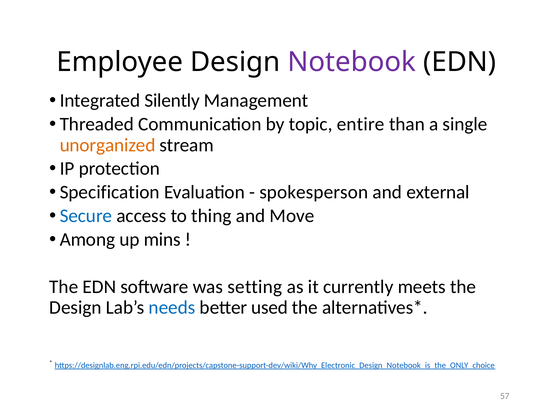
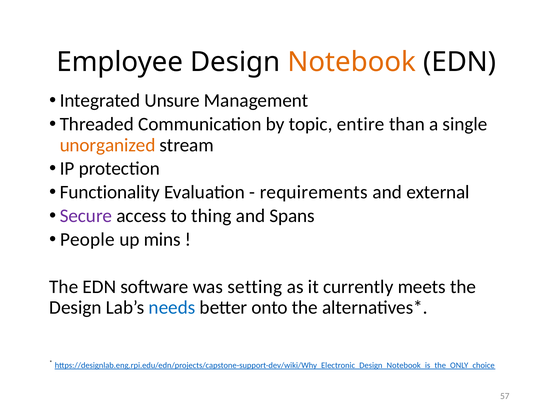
Notebook colour: purple -> orange
Silently: Silently -> Unsure
Specification: Specification -> Functionality
spokesperson: spokesperson -> requirements
Secure colour: blue -> purple
Move: Move -> Spans
Among: Among -> People
used: used -> onto
